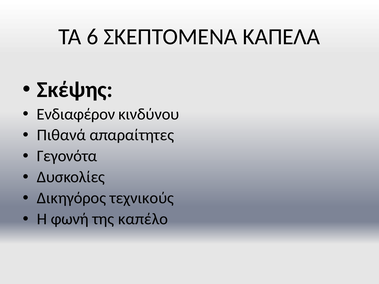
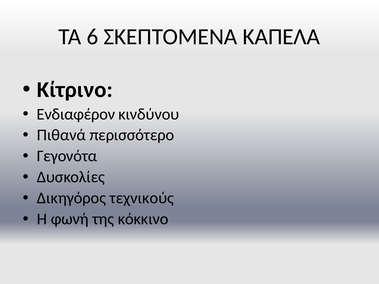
Σκέψης: Σκέψης -> Κίτρινο
απαραίτητες: απαραίτητες -> περισσότερο
καπέλο: καπέλο -> κόκκινο
